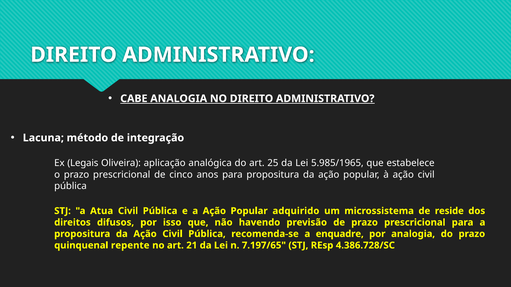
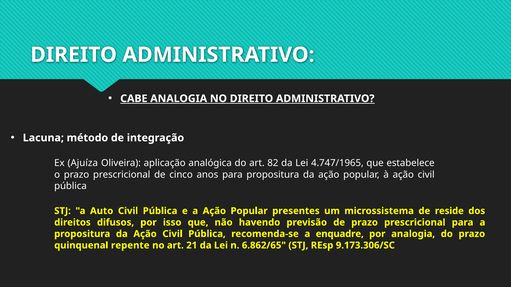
Legais: Legais -> Ajuíza
25: 25 -> 82
5.985/1965: 5.985/1965 -> 4.747/1965
Atua: Atua -> Auto
adquirido: adquirido -> presentes
7.197/65: 7.197/65 -> 6.862/65
4.386.728/SC: 4.386.728/SC -> 9.173.306/SC
